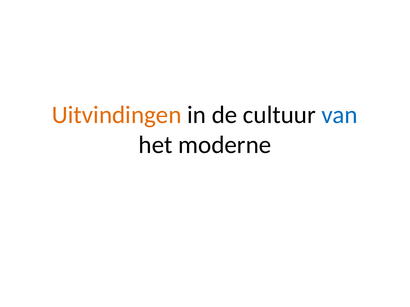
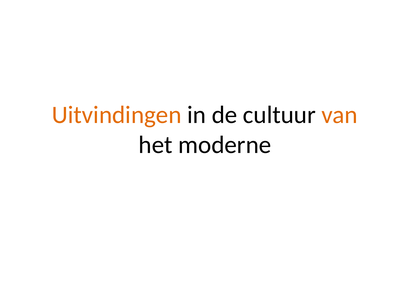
van colour: blue -> orange
